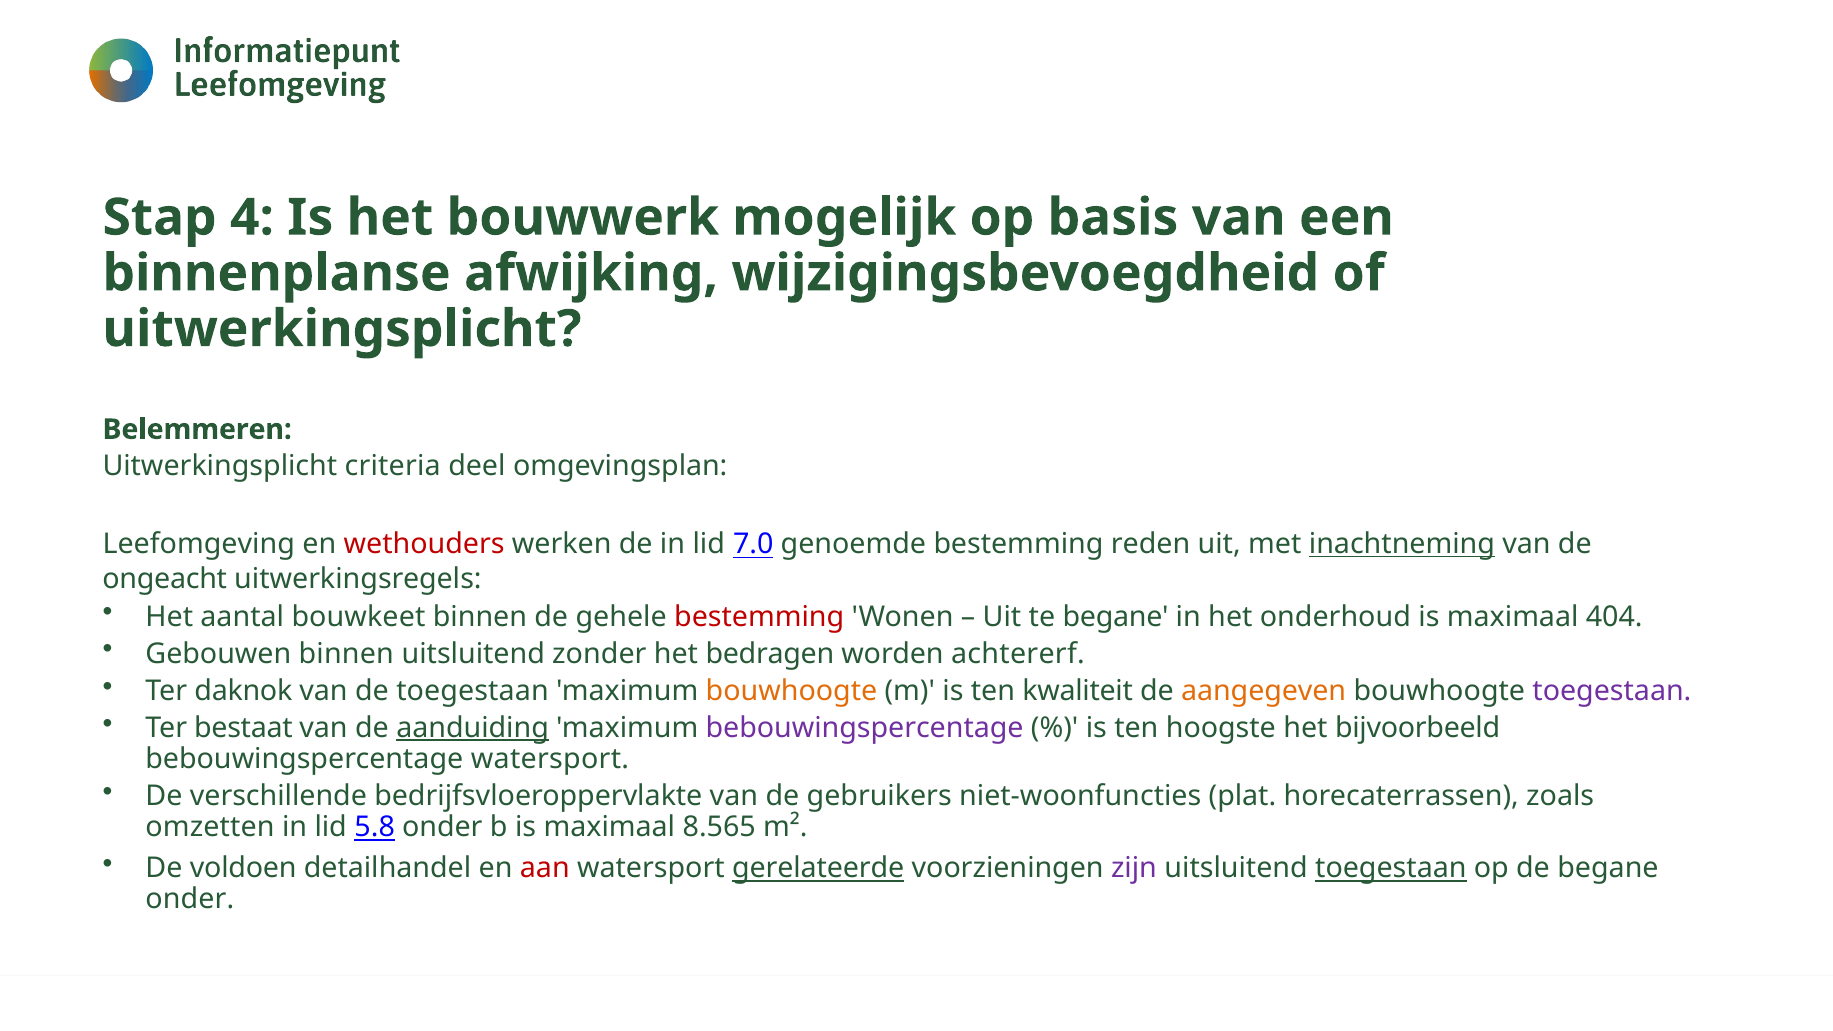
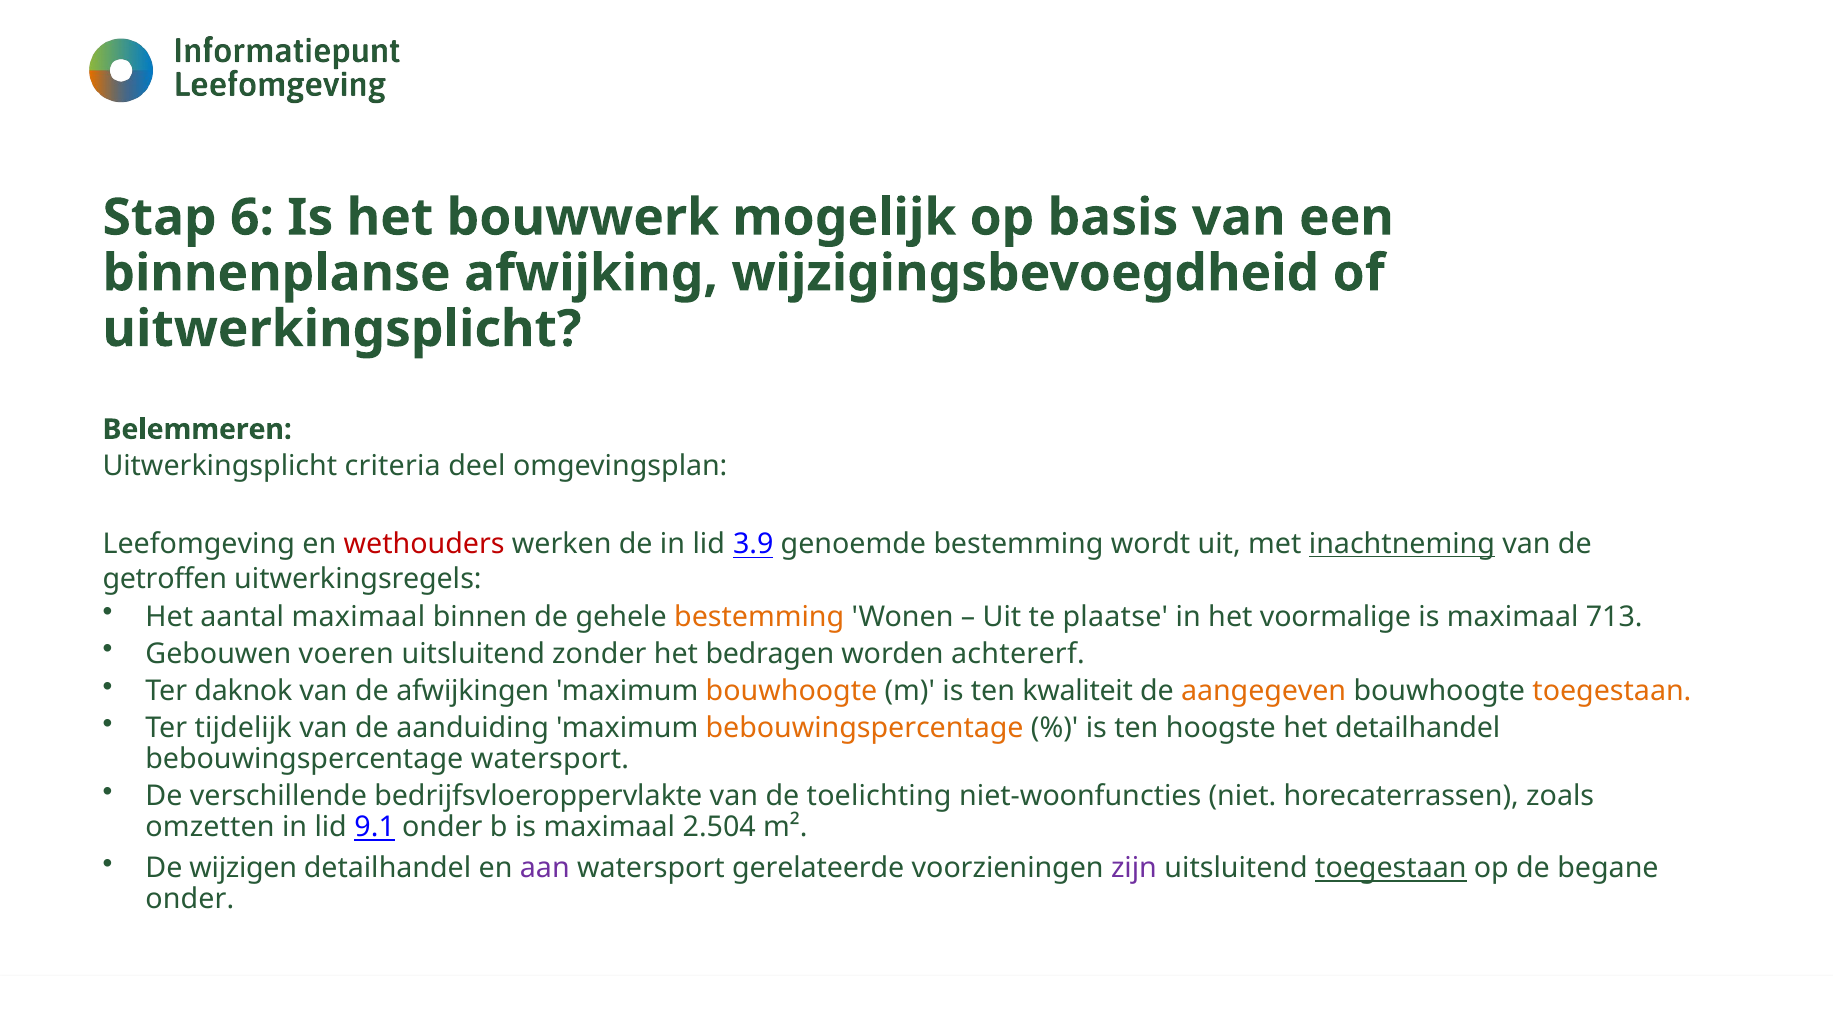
4: 4 -> 6
7.0: 7.0 -> 3.9
reden: reden -> wordt
ongeacht: ongeacht -> getroffen
aantal bouwkeet: bouwkeet -> maximaal
bestemming at (759, 617) colour: red -> orange
te begane: begane -> plaatse
onderhoud: onderhoud -> voormalige
404: 404 -> 713
Gebouwen binnen: binnen -> voeren
de toegestaan: toegestaan -> afwijkingen
toegestaan at (1612, 691) colour: purple -> orange
bestaat: bestaat -> tijdelijk
aanduiding underline: present -> none
bebouwingspercentage at (865, 728) colour: purple -> orange
het bijvoorbeeld: bijvoorbeeld -> detailhandel
gebruikers: gebruikers -> toelichting
plat: plat -> niet
5.8: 5.8 -> 9.1
8.565: 8.565 -> 2.504
voldoen: voldoen -> wijzigen
aan colour: red -> purple
gerelateerde underline: present -> none
